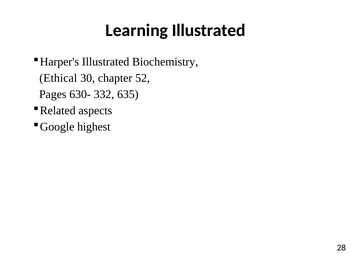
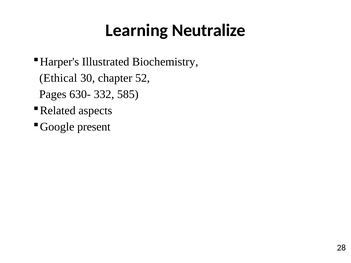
Learning Illustrated: Illustrated -> Neutralize
635: 635 -> 585
highest: highest -> present
